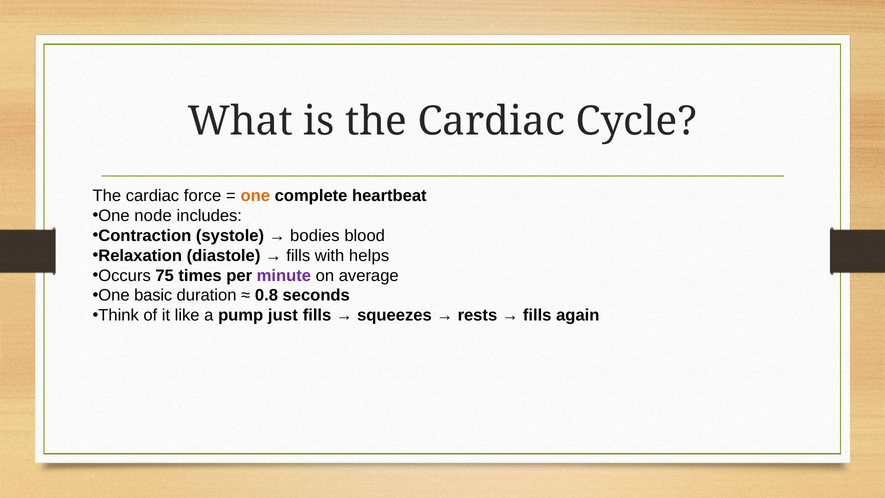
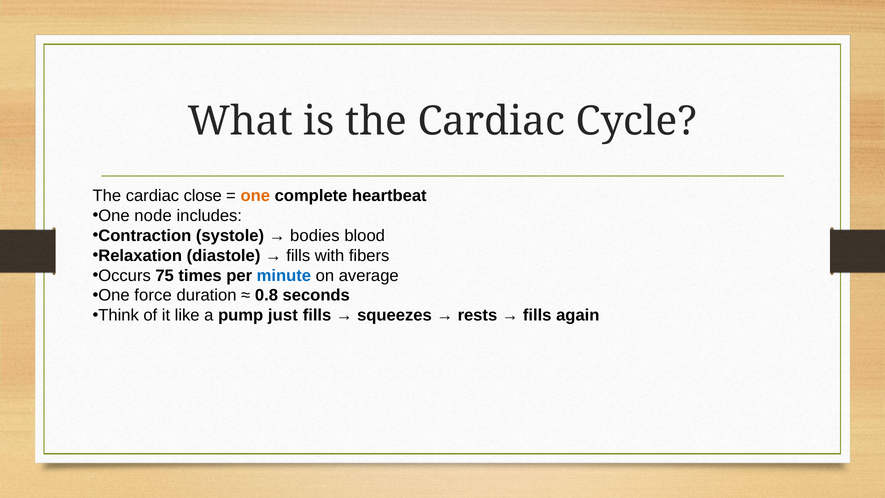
force: force -> close
helps: helps -> fibers
minute colour: purple -> blue
basic: basic -> force
